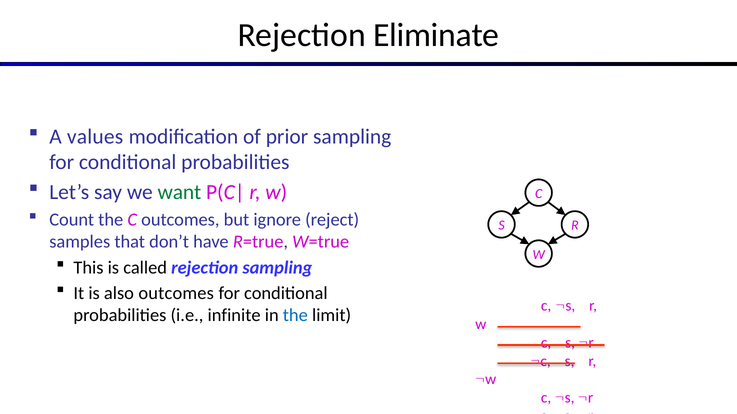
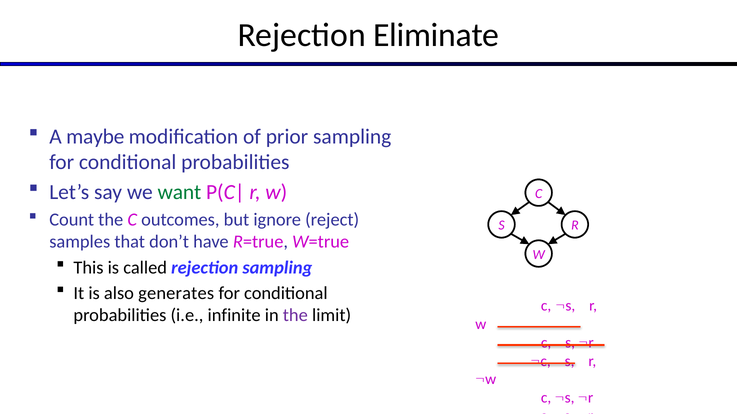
values: values -> maybe
also outcomes: outcomes -> generates
the at (295, 316) colour: blue -> purple
